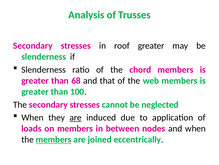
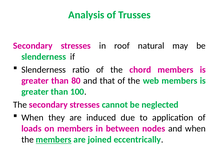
roof greater: greater -> natural
68: 68 -> 80
are at (76, 117) underline: present -> none
